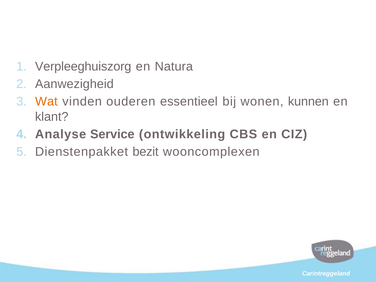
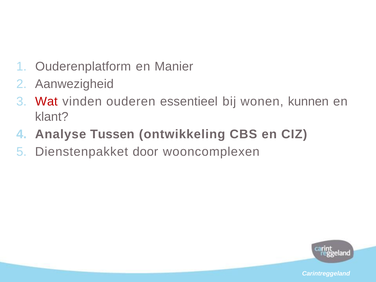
Verpleeghuiszorg: Verpleeghuiszorg -> Ouderenplatform
Natura: Natura -> Manier
Wat colour: orange -> red
Service: Service -> Tussen
bezit: bezit -> door
